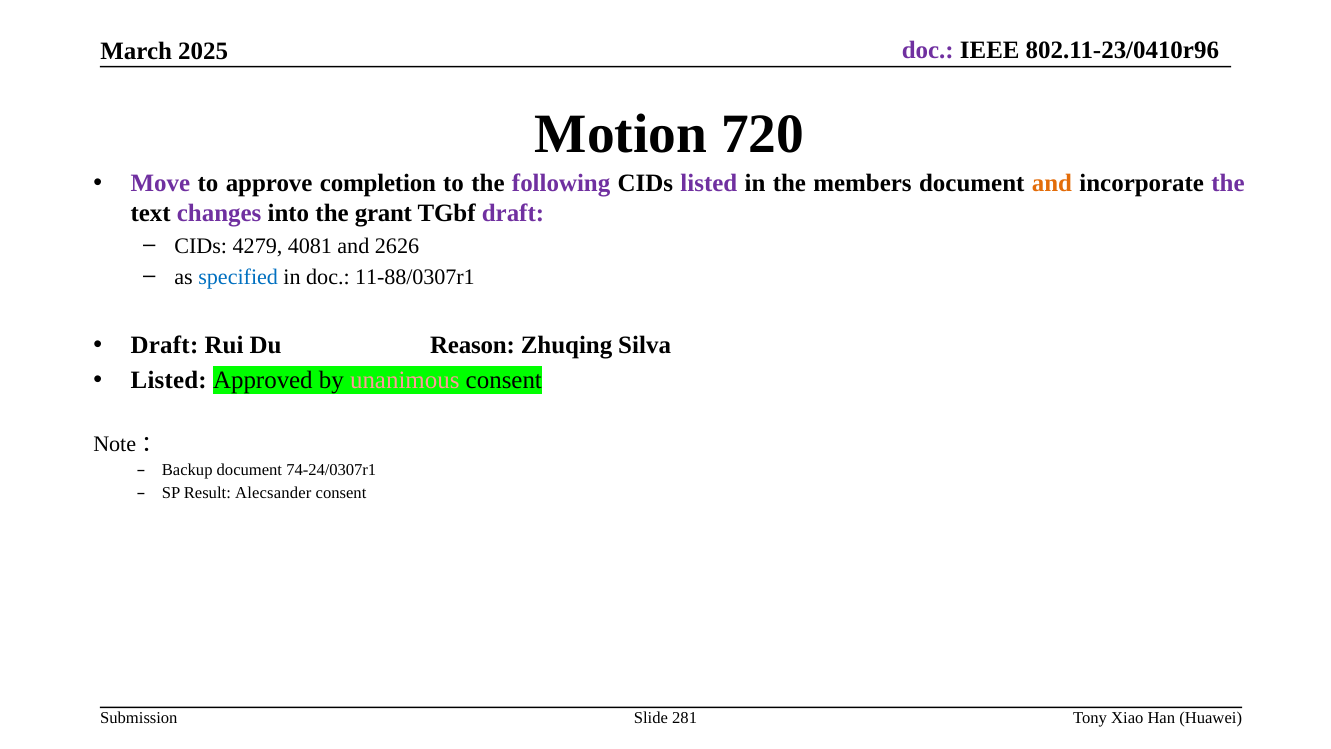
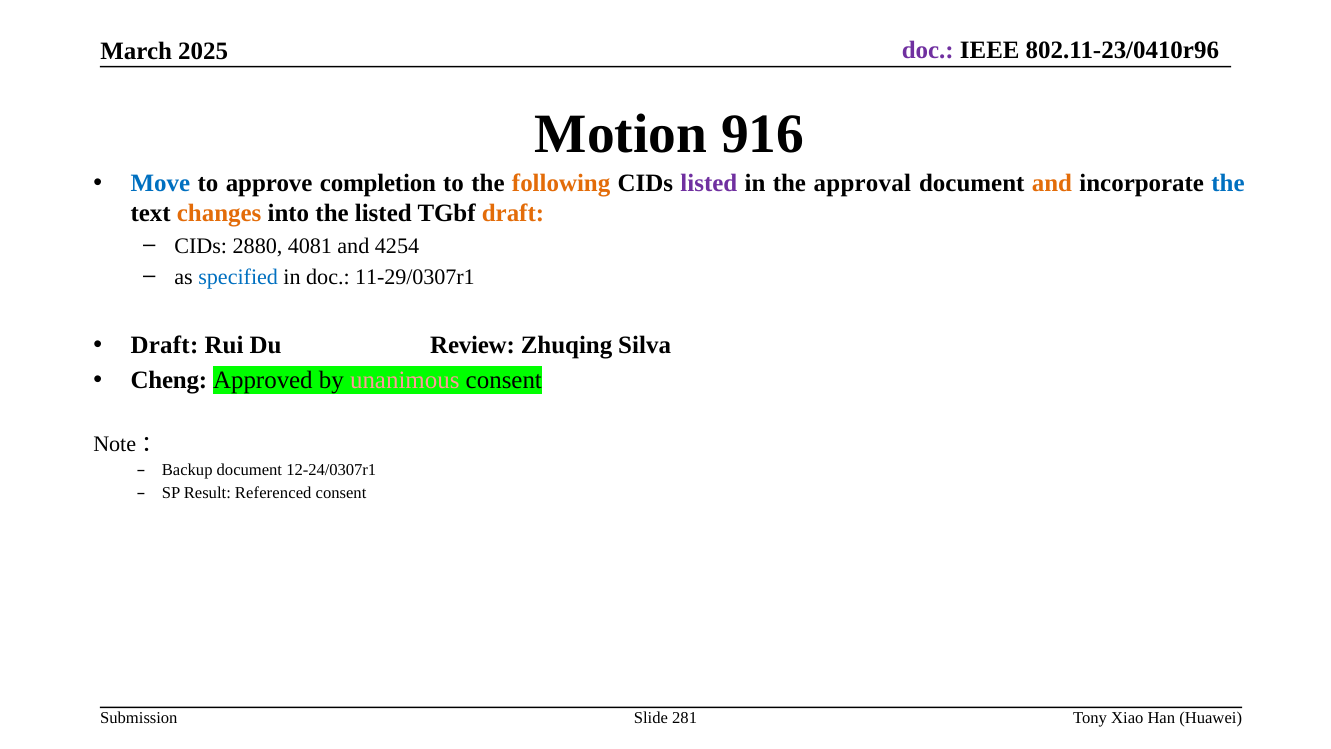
720: 720 -> 916
Move colour: purple -> blue
following colour: purple -> orange
members: members -> approval
the at (1228, 183) colour: purple -> blue
changes colour: purple -> orange
the grant: grant -> listed
draft at (513, 213) colour: purple -> orange
4279: 4279 -> 2880
2626: 2626 -> 4254
11-88/0307r1: 11-88/0307r1 -> 11-29/0307r1
Reason: Reason -> Review
Listed at (169, 380): Listed -> Cheng
74-24/0307r1: 74-24/0307r1 -> 12-24/0307r1
Alecsander: Alecsander -> Referenced
